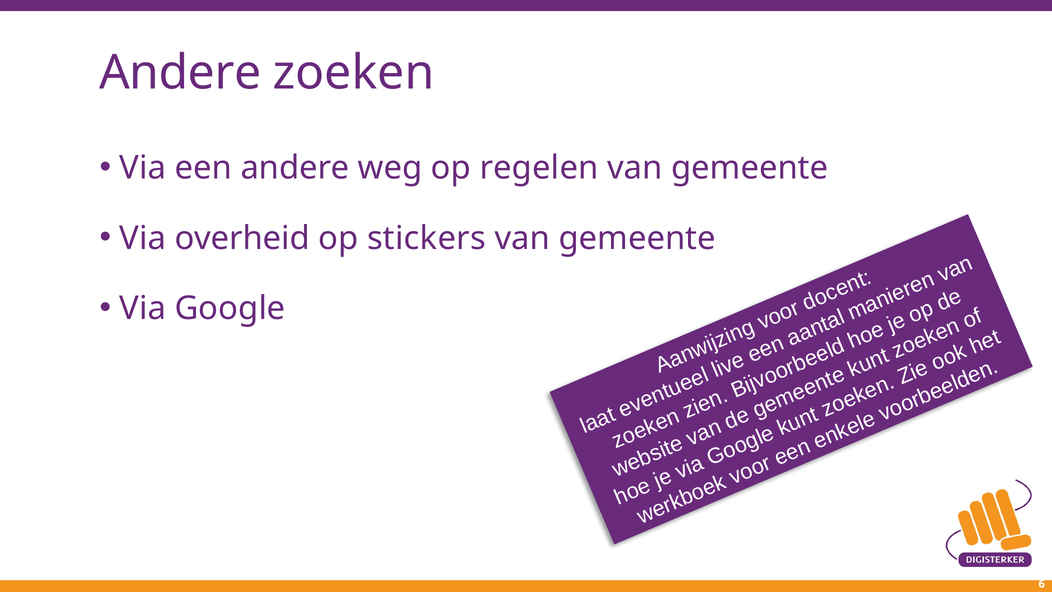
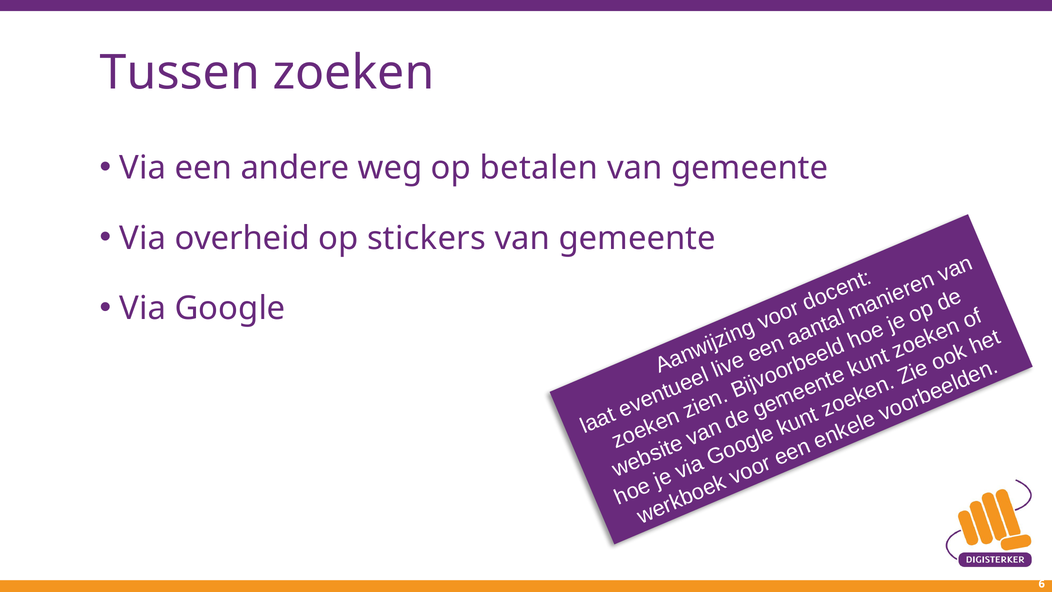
Andere at (180, 73): Andere -> Tussen
regelen: regelen -> betalen
